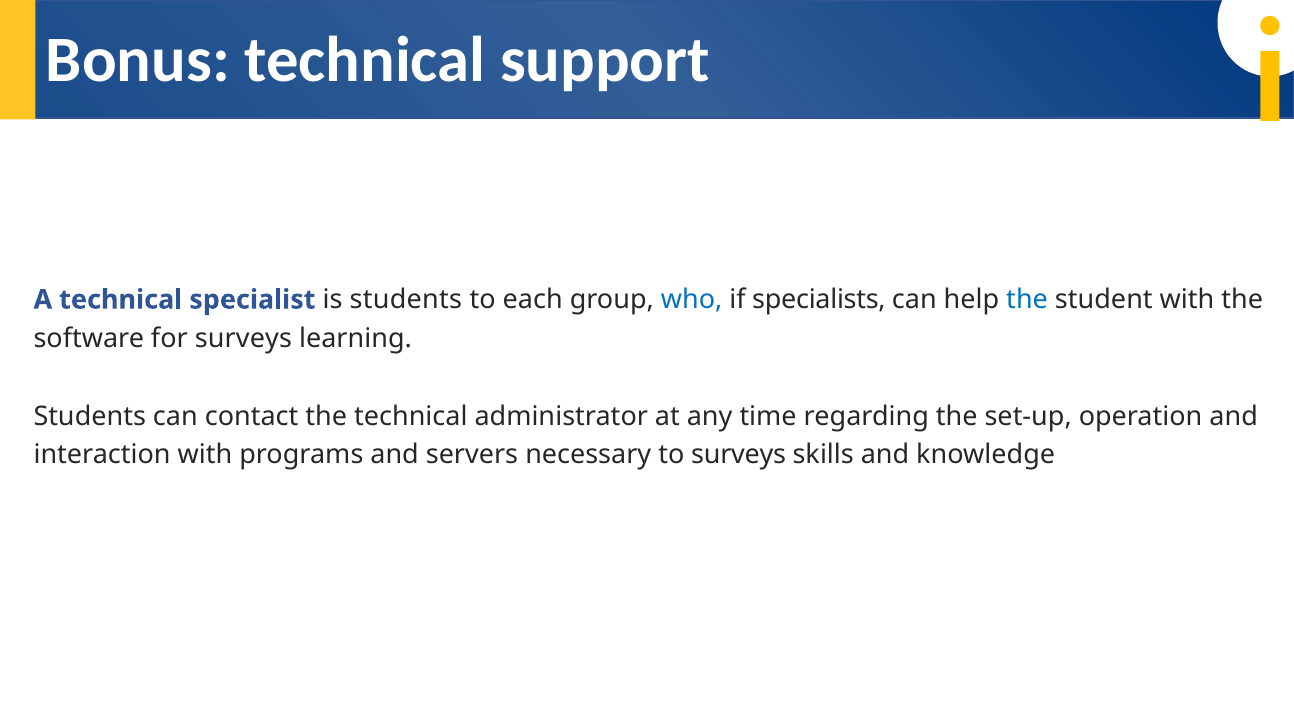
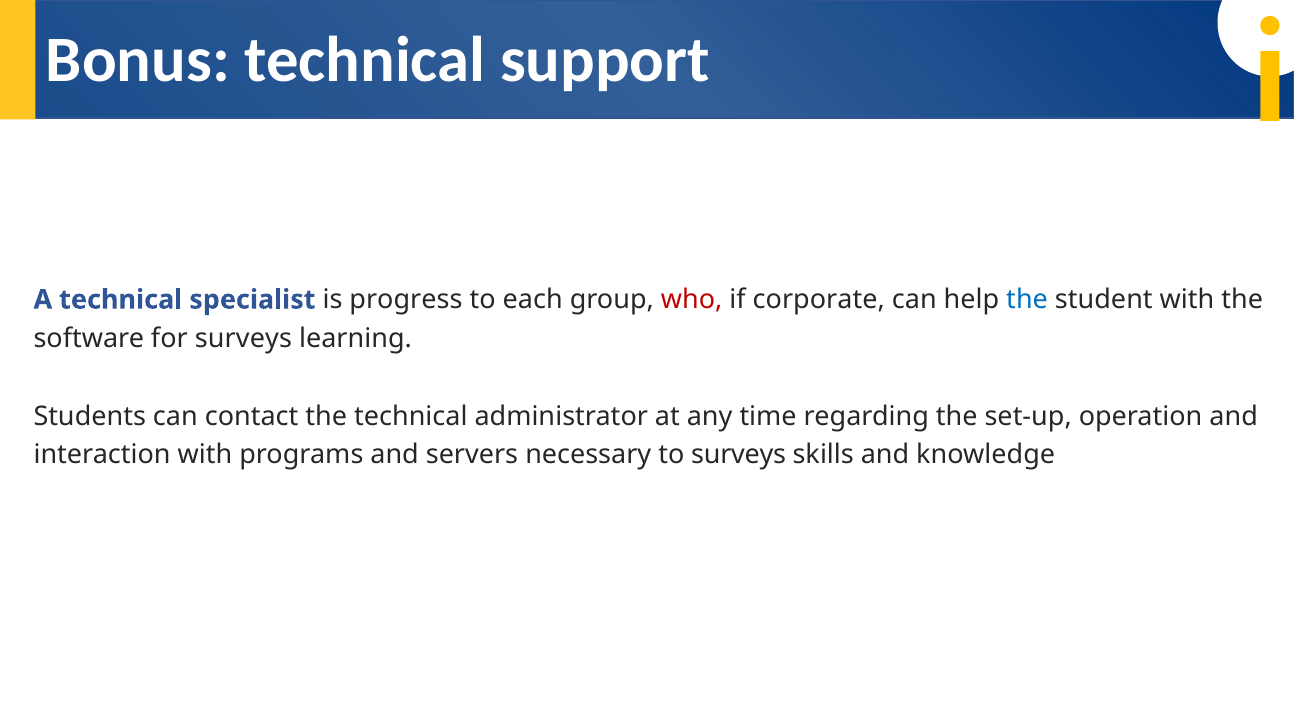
is students: students -> progress
who colour: blue -> red
specialists: specialists -> corporate
